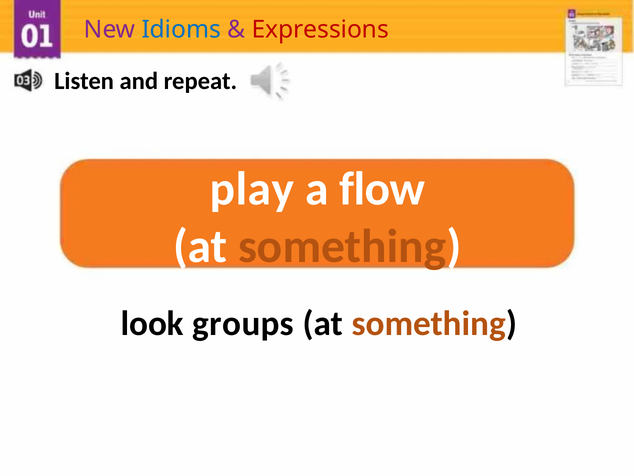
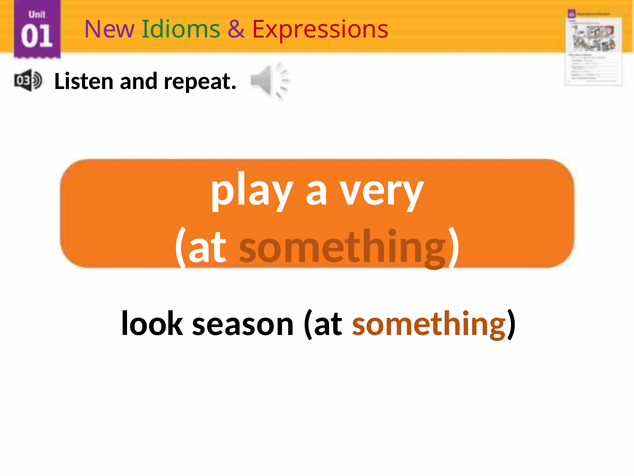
Idioms colour: blue -> green
flow: flow -> very
groups: groups -> season
